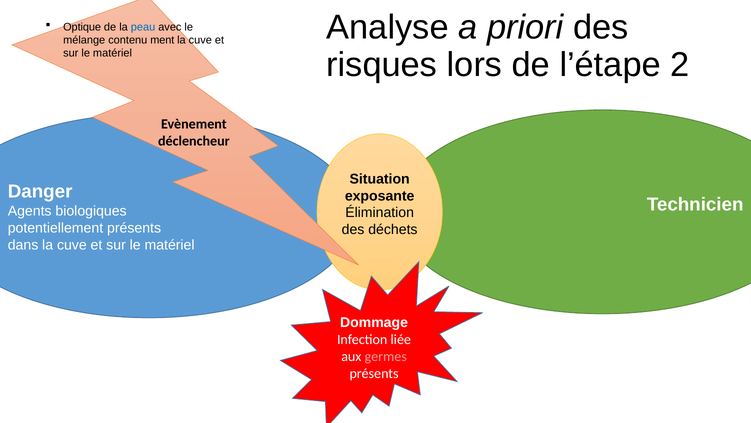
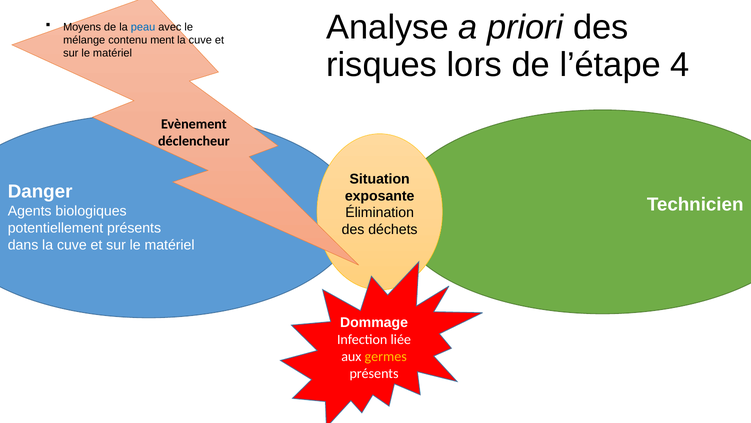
Optique: Optique -> Moyens
2: 2 -> 4
germes colour: pink -> yellow
